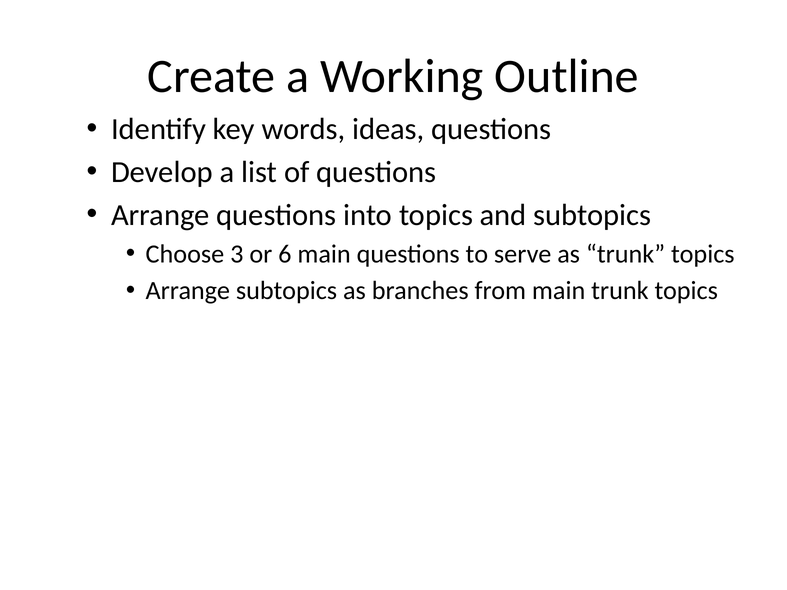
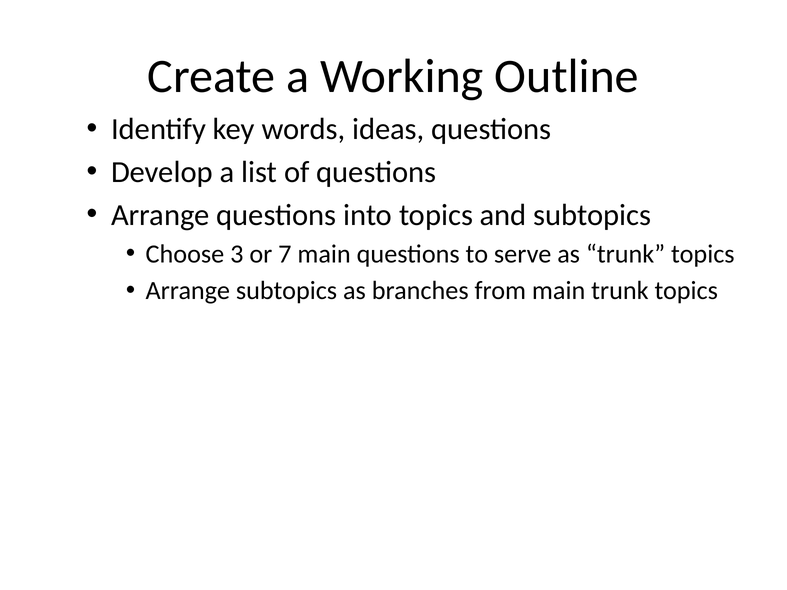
6: 6 -> 7
